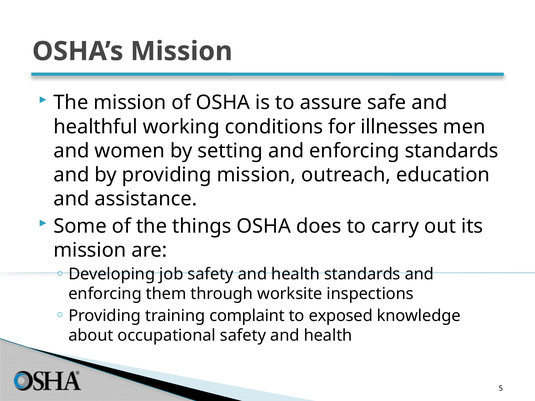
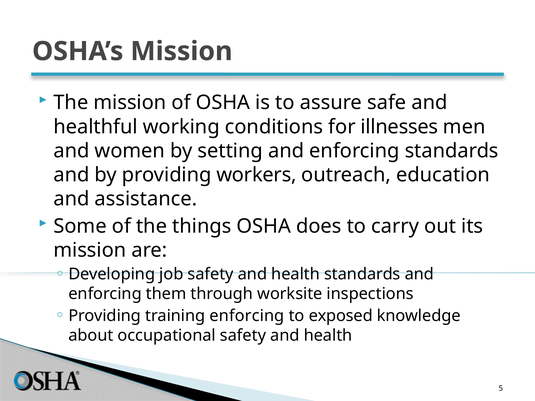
providing mission: mission -> workers
training complaint: complaint -> enforcing
